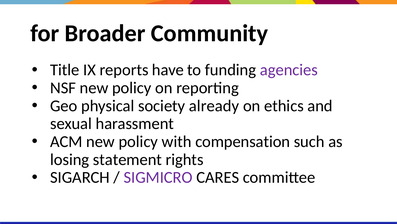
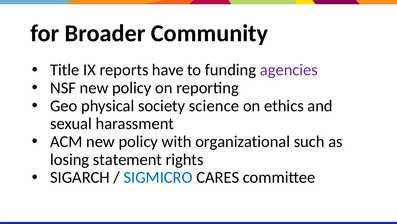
already: already -> science
compensation: compensation -> organizational
SIGMICRO colour: purple -> blue
